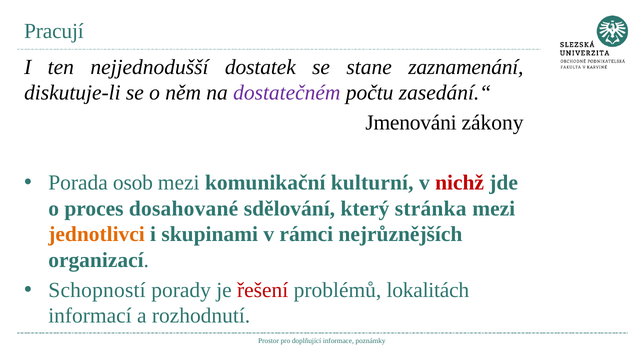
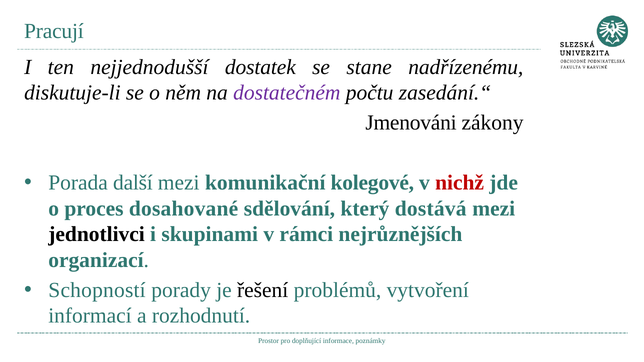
zaznamenání: zaznamenání -> nadřízenému
osob: osob -> další
kulturní: kulturní -> kolegové
stránka: stránka -> dostává
jednotlivci colour: orange -> black
řešení colour: red -> black
lokalitách: lokalitách -> vytvoření
